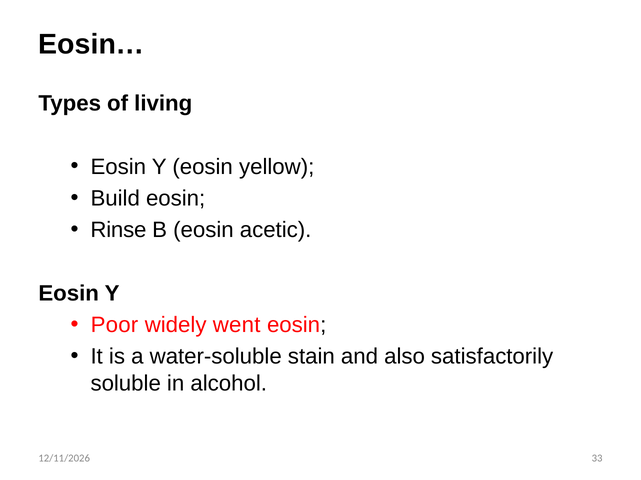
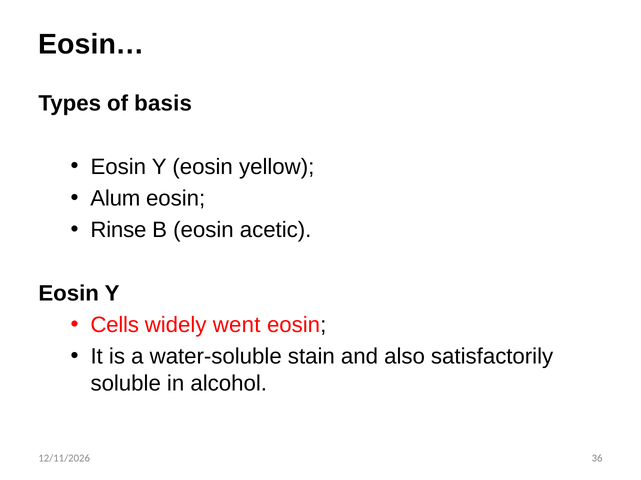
living: living -> basis
Build: Build -> Alum
Poor: Poor -> Cells
33: 33 -> 36
